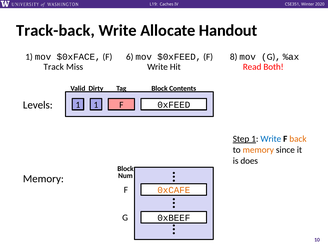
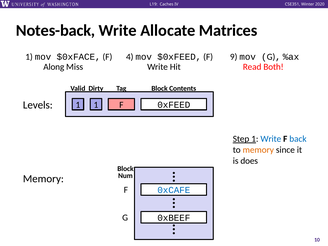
Track-back: Track-back -> Notes-back
Handout: Handout -> Matrices
6: 6 -> 4
8: 8 -> 9
Track: Track -> Along
back colour: orange -> blue
0xCAFE colour: orange -> blue
